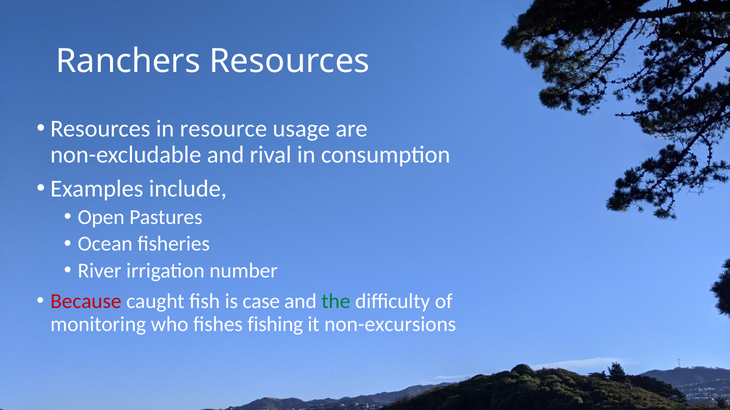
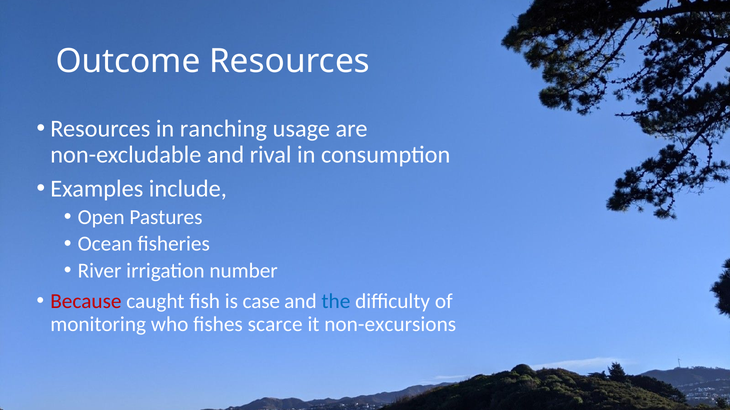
Ranchers: Ranchers -> Outcome
resource: resource -> ranching
the colour: green -> blue
fishing: fishing -> scarce
